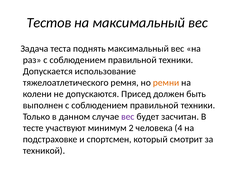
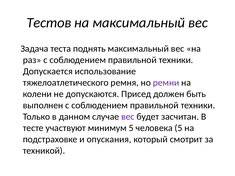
ремни colour: orange -> purple
минимум 2: 2 -> 5
человека 4: 4 -> 5
спортсмен: спортсмен -> опускания
